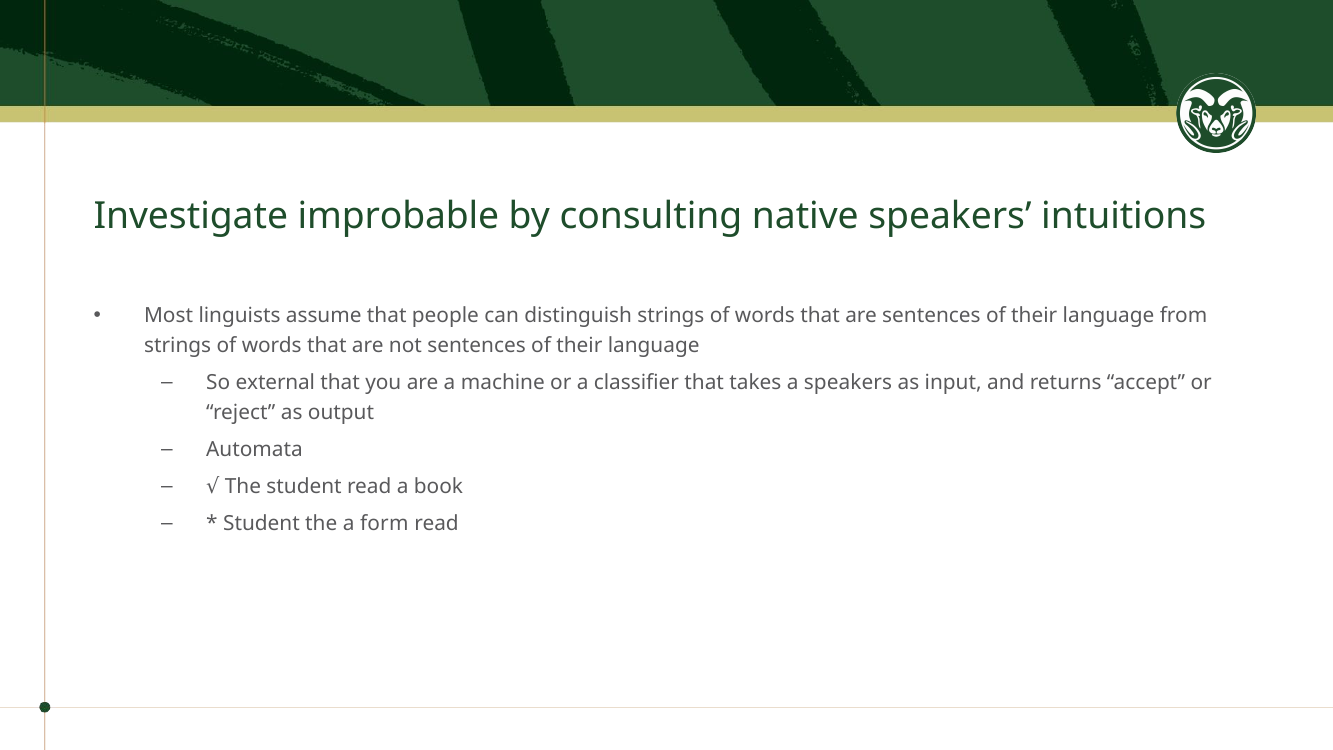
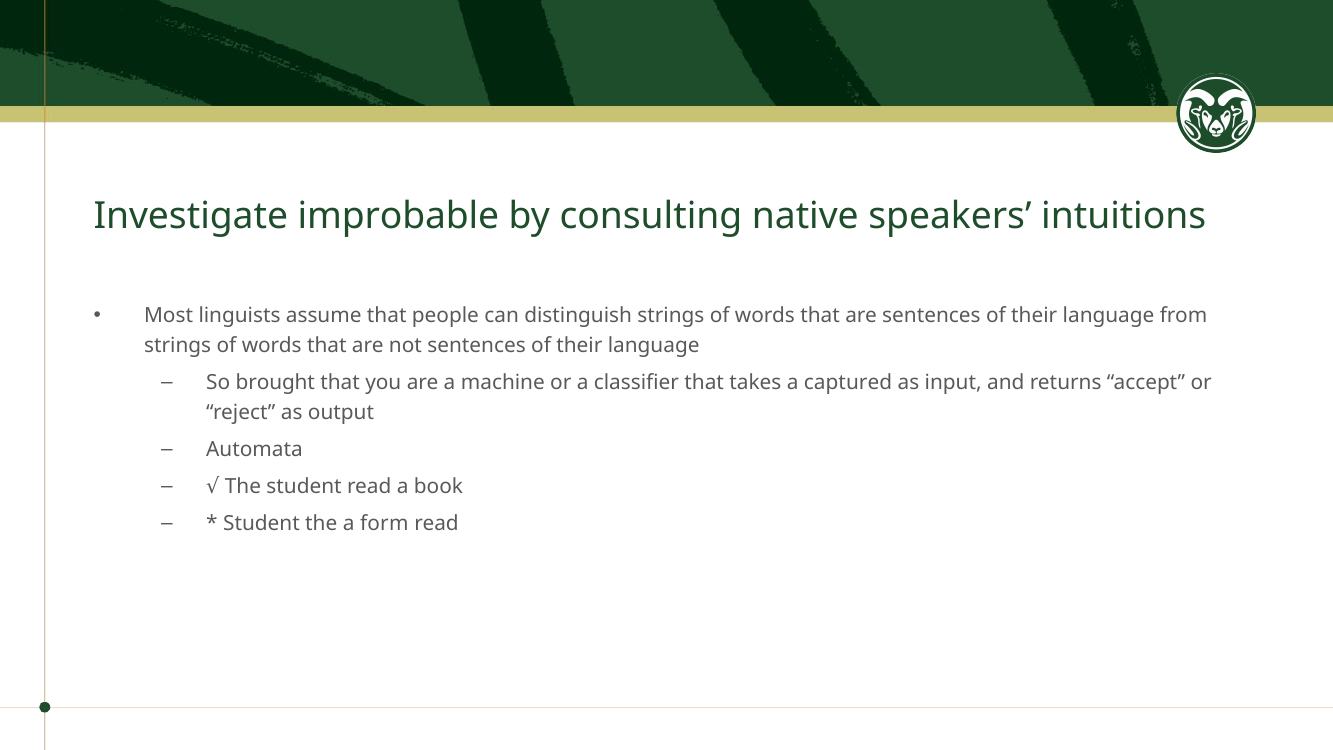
external: external -> brought
a speakers: speakers -> captured
